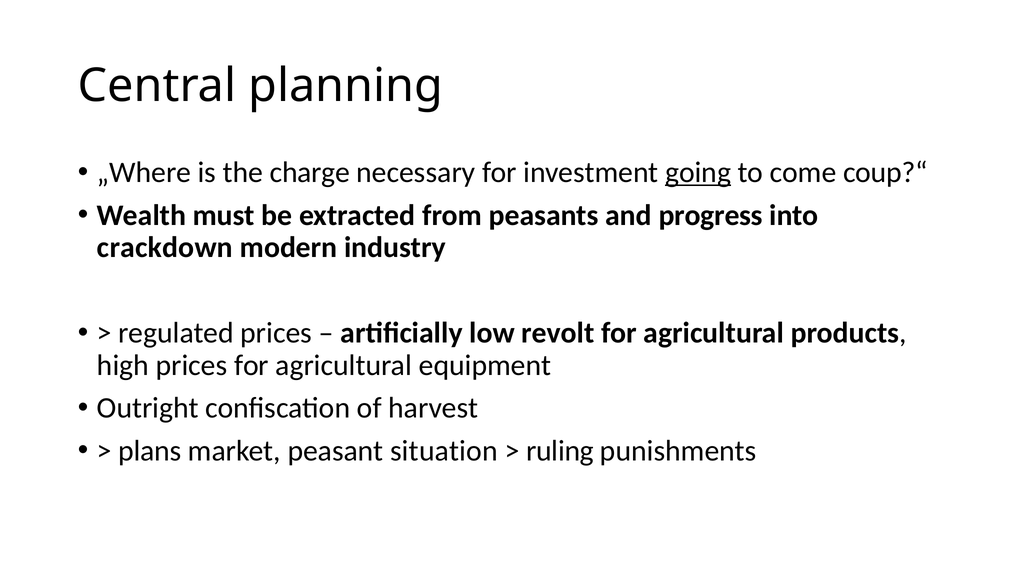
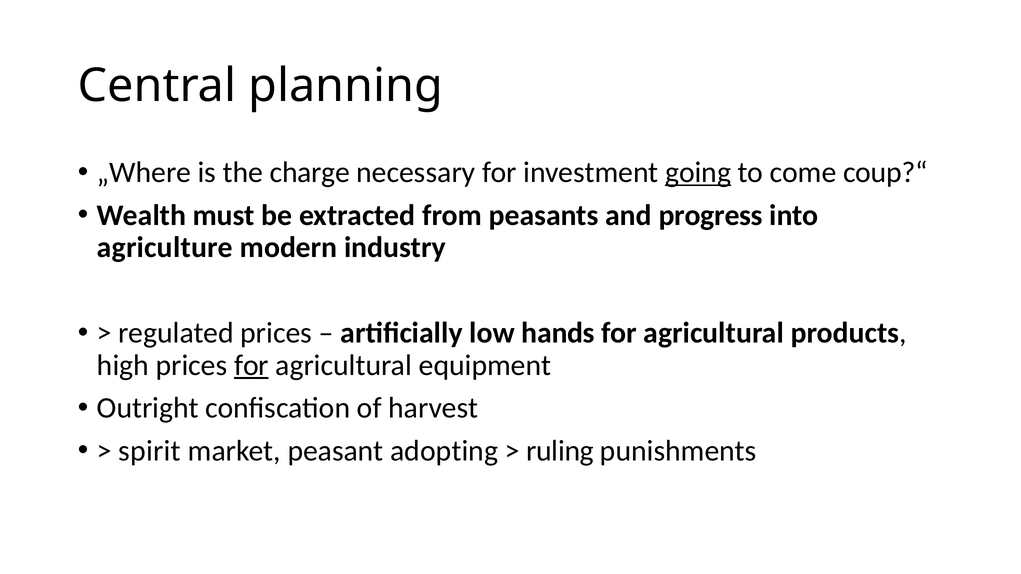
crackdown: crackdown -> agriculture
revolt: revolt -> hands
for at (252, 365) underline: none -> present
plans: plans -> spirit
situation: situation -> adopting
